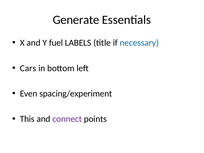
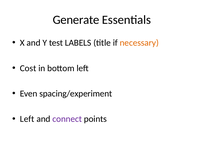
fuel: fuel -> test
necessary colour: blue -> orange
Cars: Cars -> Cost
This at (27, 119): This -> Left
